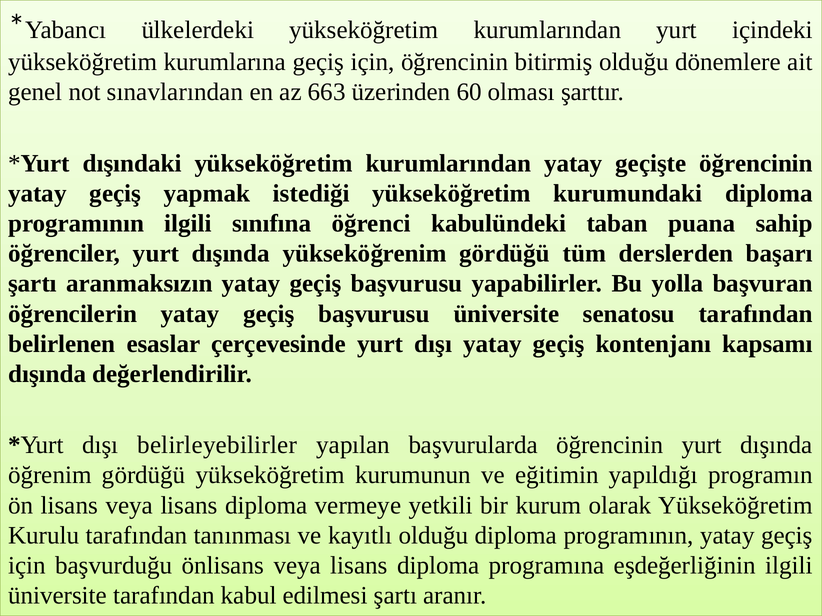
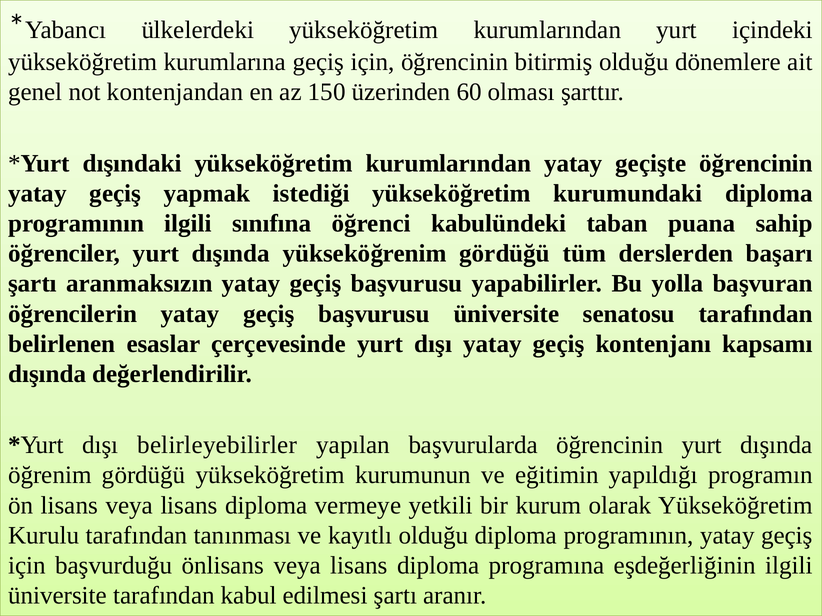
sınavlarından: sınavlarından -> kontenjandan
663: 663 -> 150
